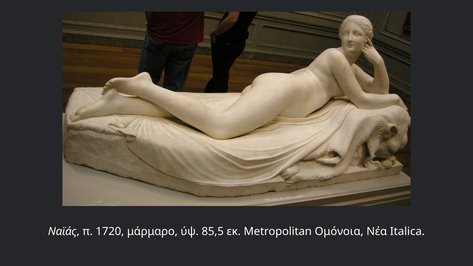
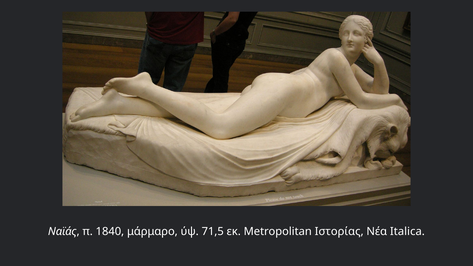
1720: 1720 -> 1840
85,5: 85,5 -> 71,5
Ομόνοια: Ομόνοια -> Ιστορίας
